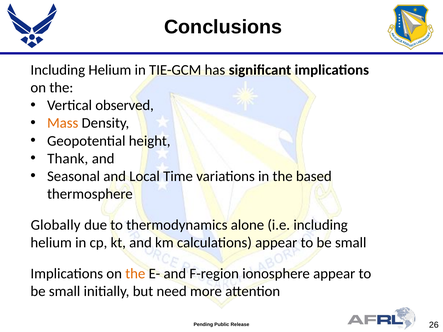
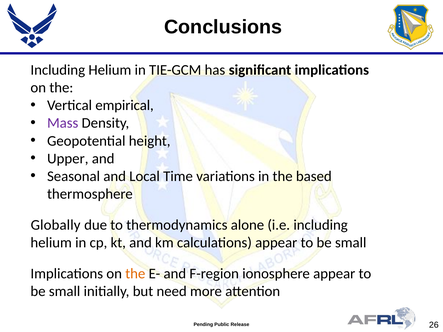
observed: observed -> empirical
Mass colour: orange -> purple
Thank: Thank -> Upper
